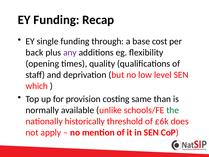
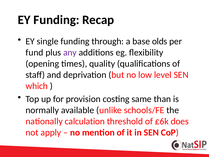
cost: cost -> olds
back: back -> fund
the colour: green -> black
historically: historically -> calculation
